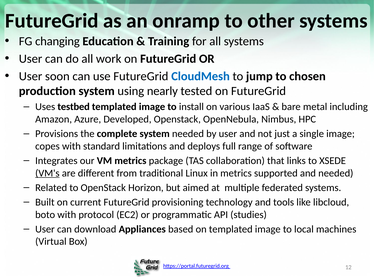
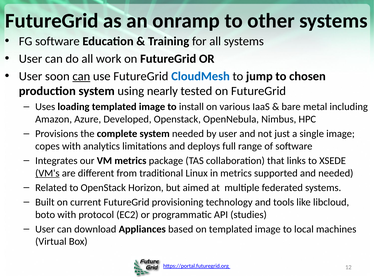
FG changing: changing -> software
can at (81, 76) underline: none -> present
testbed: testbed -> loading
standard: standard -> analytics
